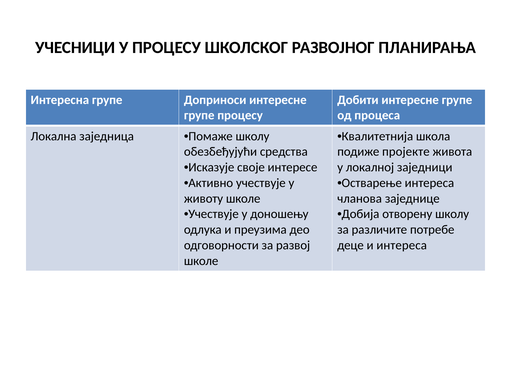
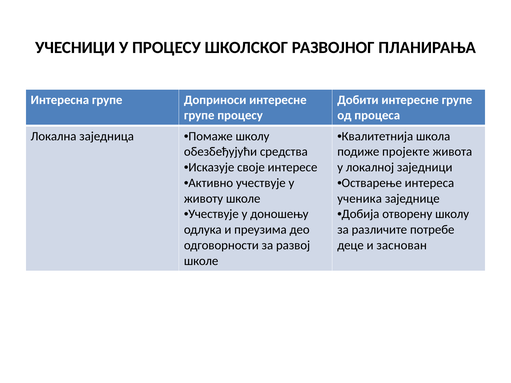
чланова: чланова -> ученика
и интереса: интереса -> заснован
